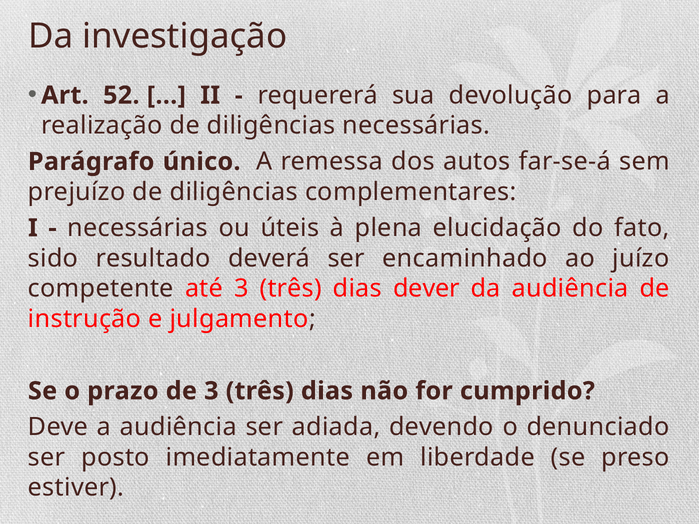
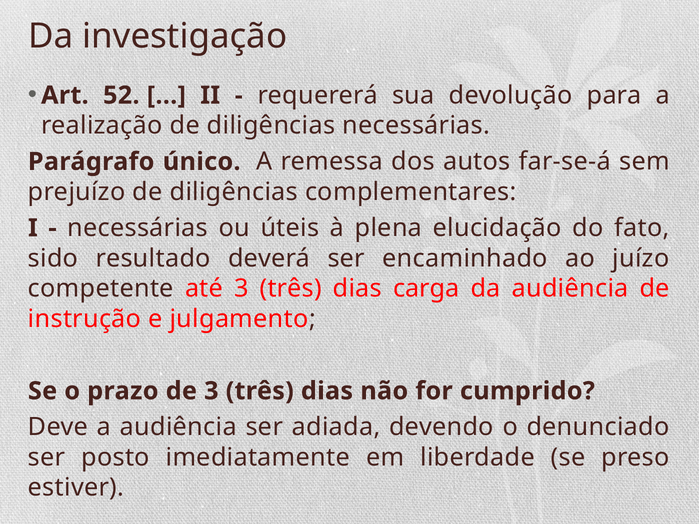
dever: dever -> carga
